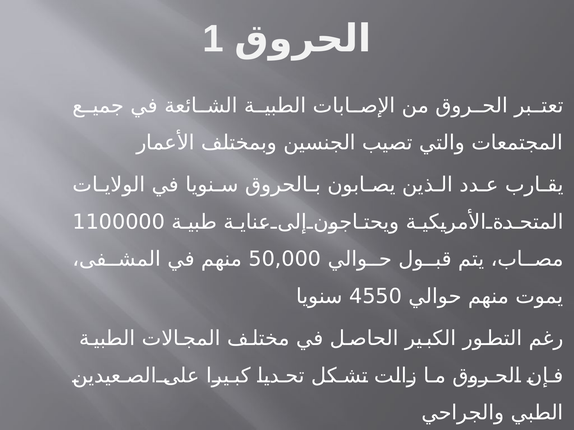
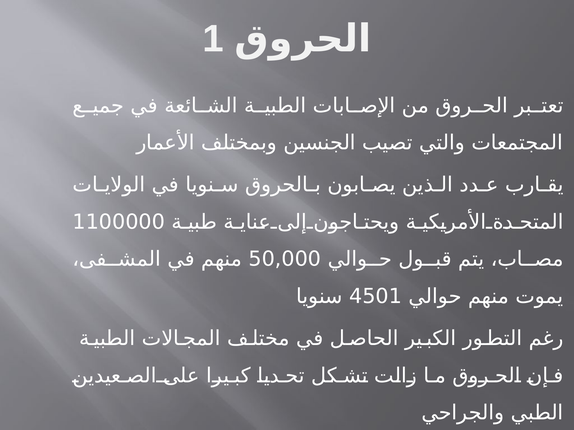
4550: 4550 -> 4501
